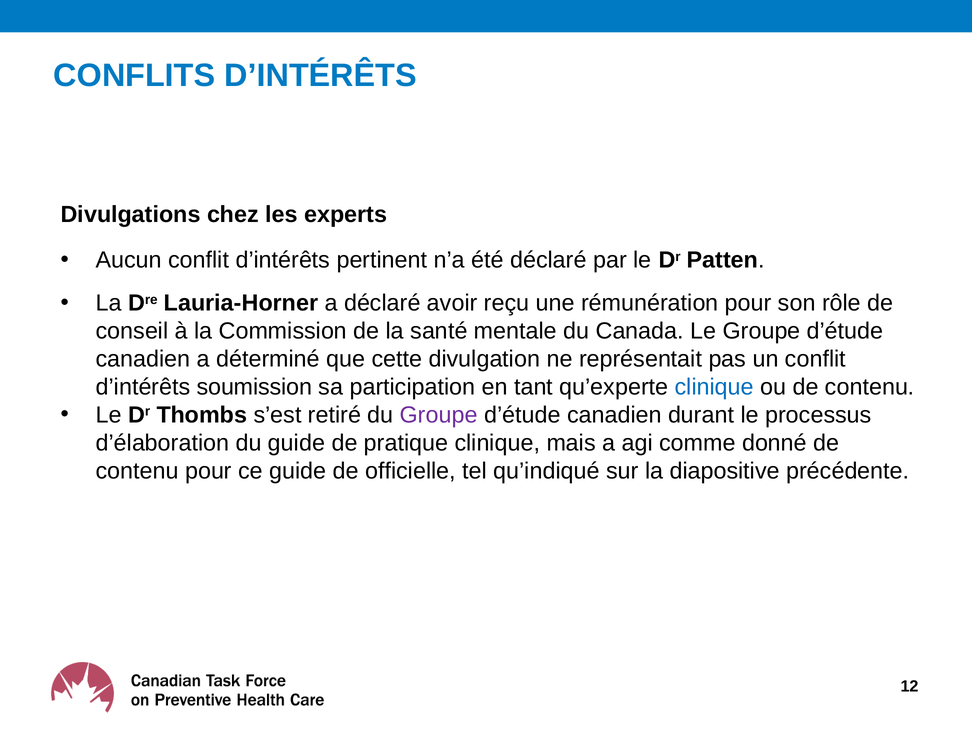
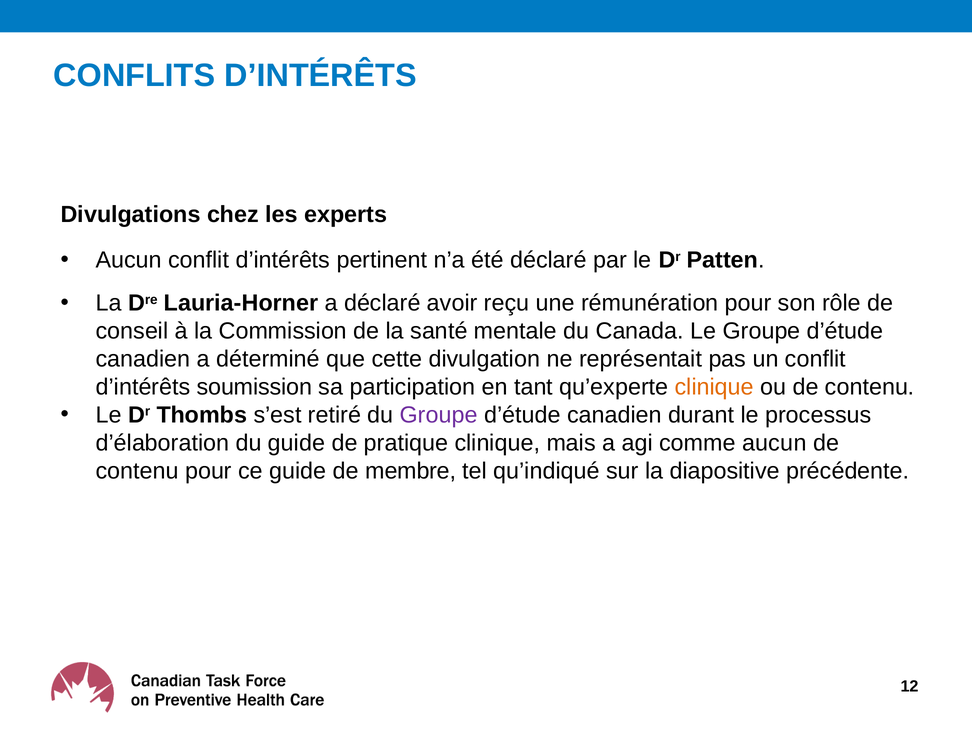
clinique at (714, 387) colour: blue -> orange
comme donné: donné -> aucun
officielle: officielle -> membre
